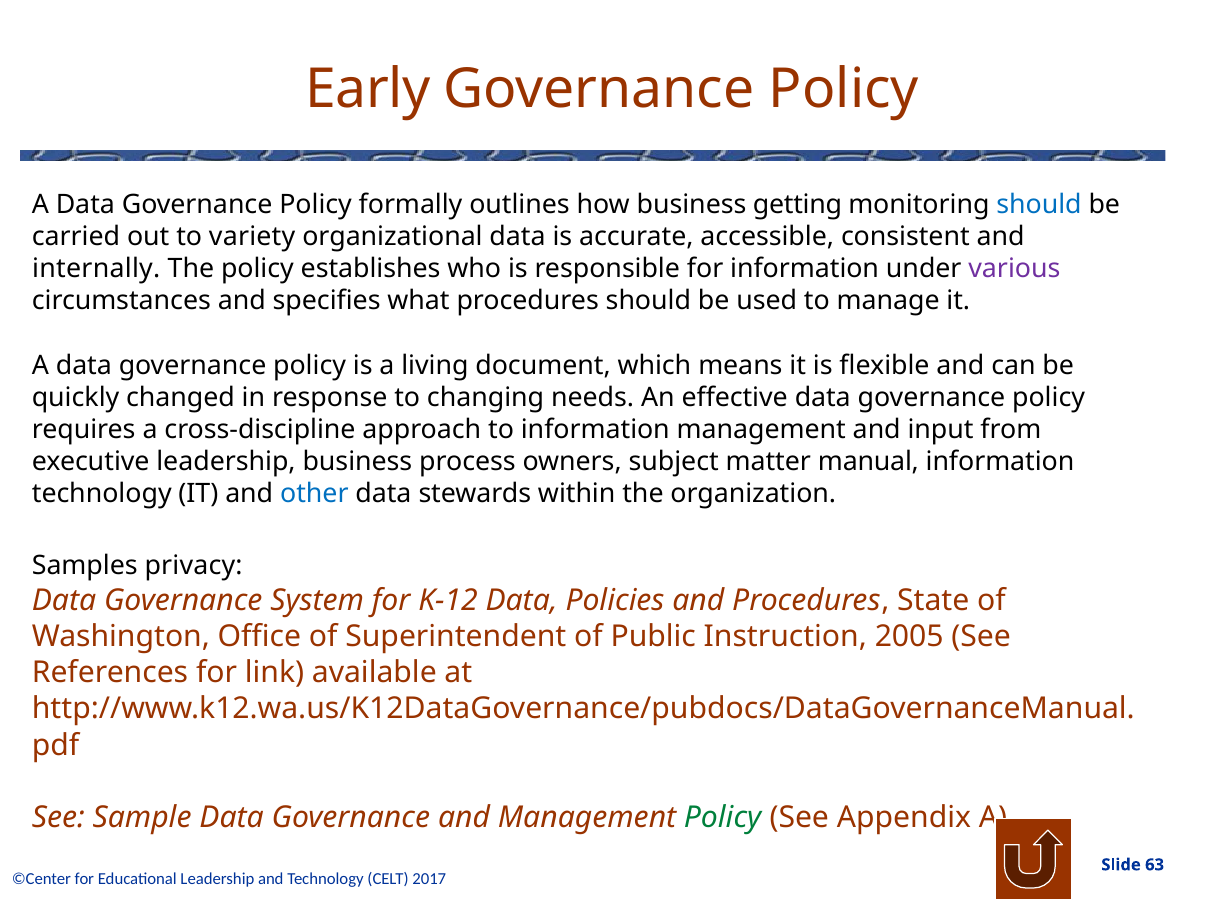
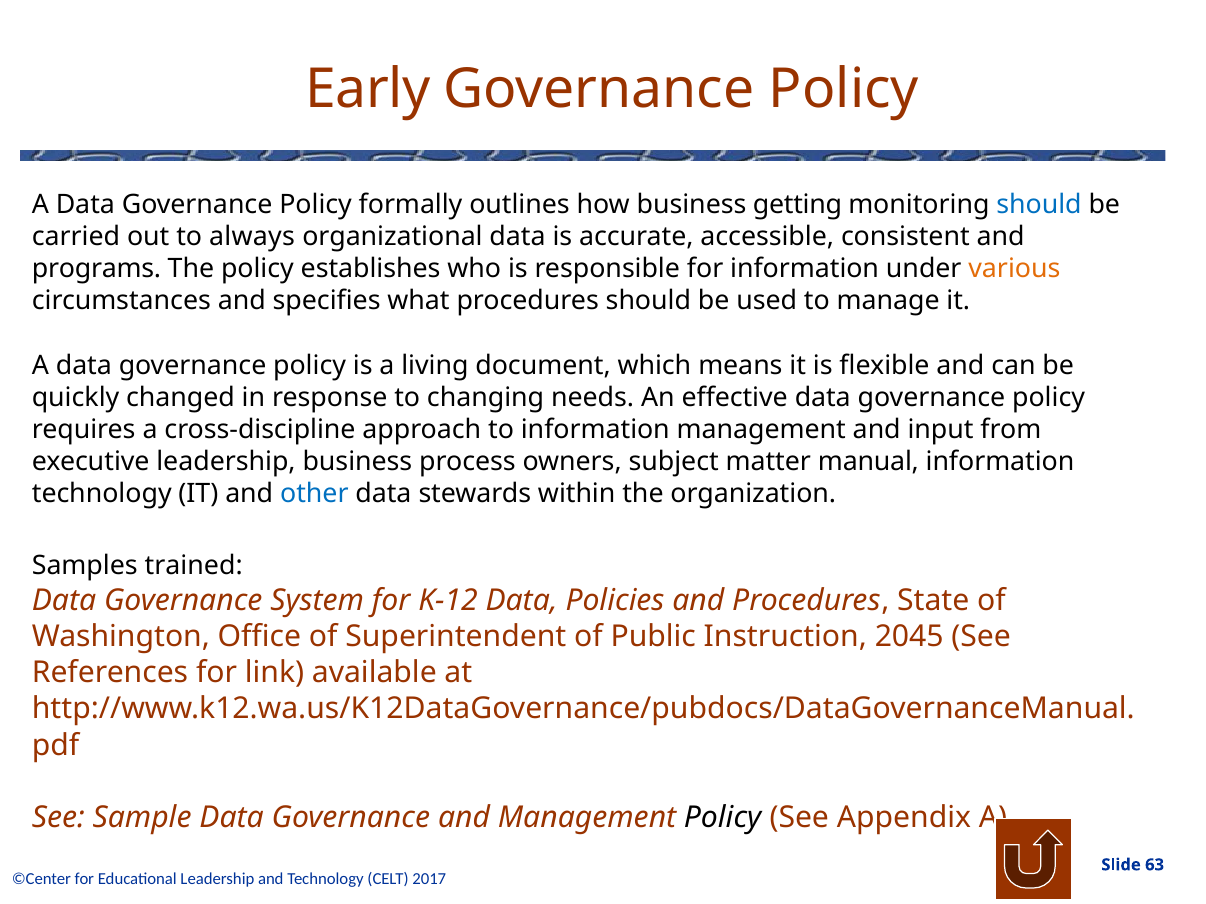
variety: variety -> always
internally: internally -> programs
various colour: purple -> orange
privacy: privacy -> trained
2005: 2005 -> 2045
Policy at (723, 818) colour: green -> black
